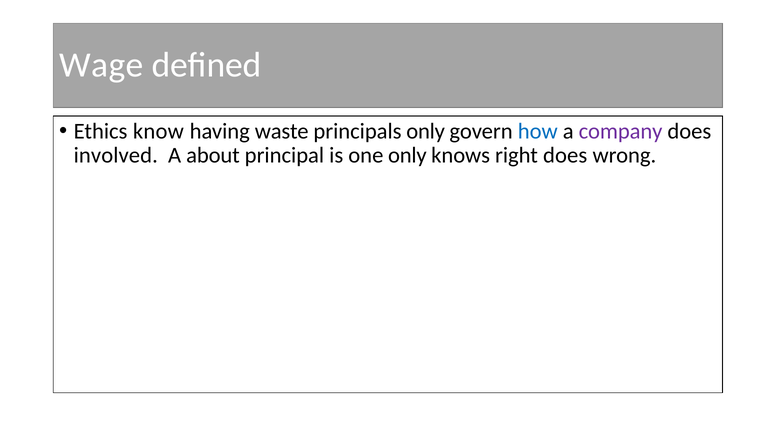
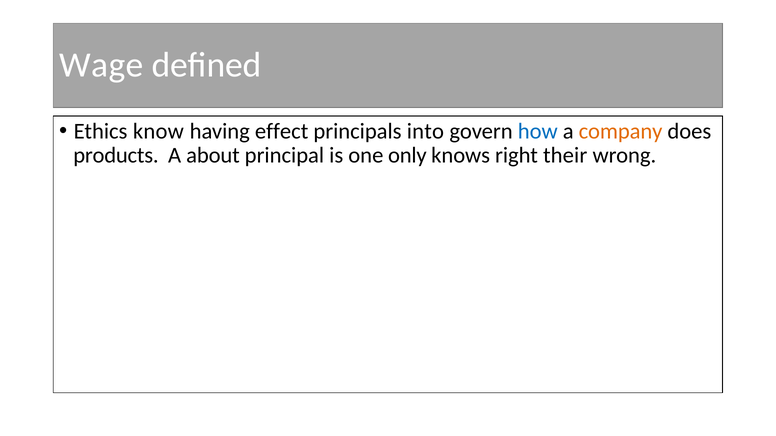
waste: waste -> effect
principals only: only -> into
company colour: purple -> orange
involved: involved -> products
right does: does -> their
